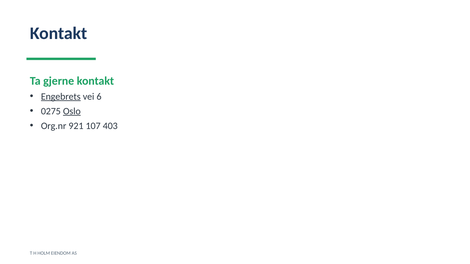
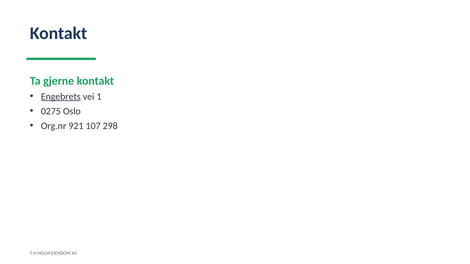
6: 6 -> 1
Oslo underline: present -> none
403: 403 -> 298
